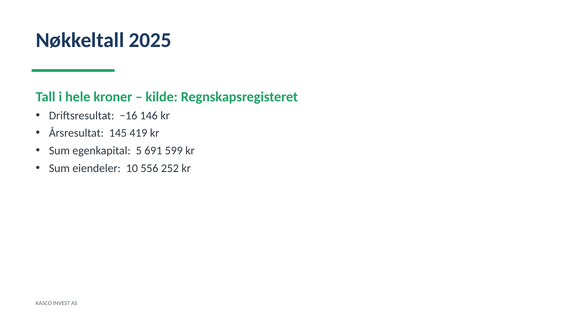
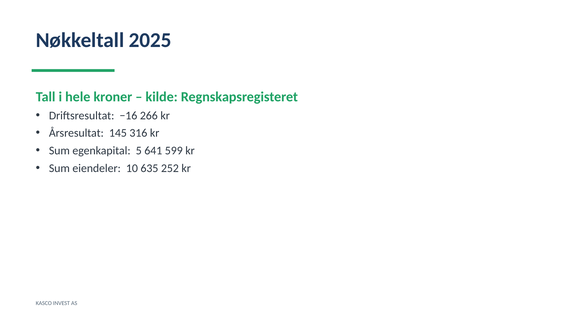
146: 146 -> 266
419: 419 -> 316
691: 691 -> 641
556: 556 -> 635
